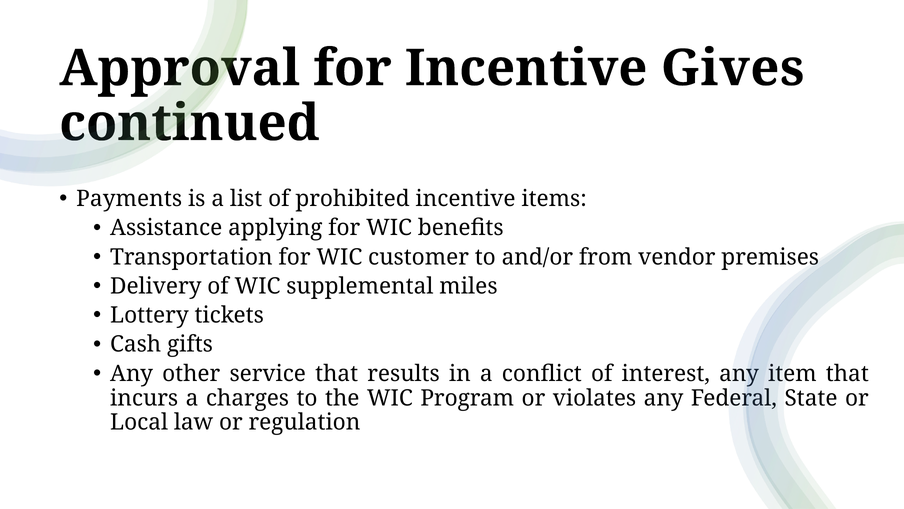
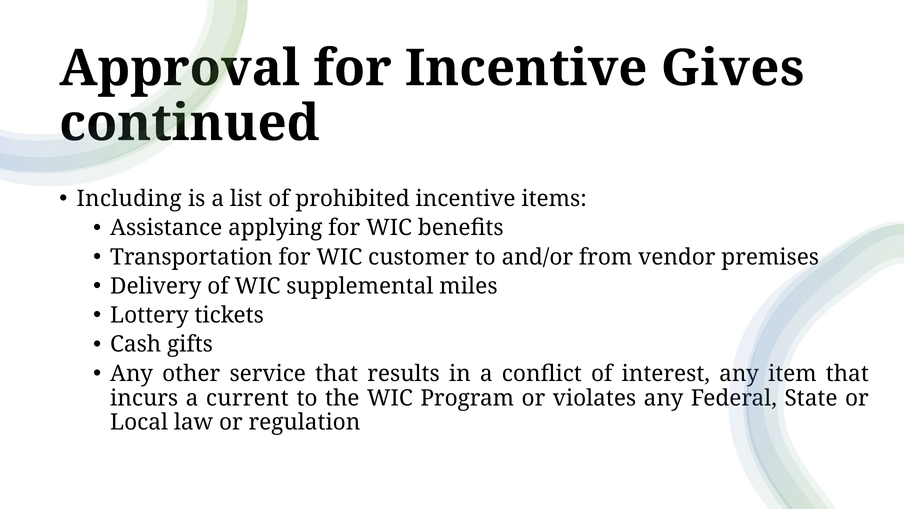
Payments: Payments -> Including
charges: charges -> current
